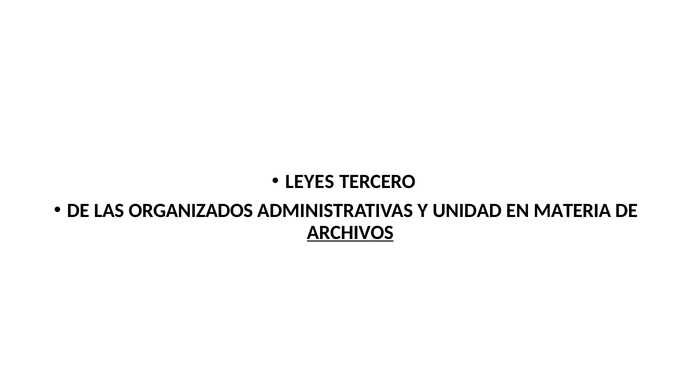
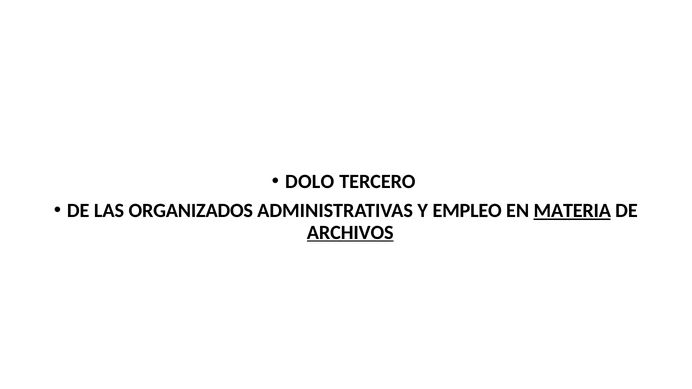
LEYES: LEYES -> DOLO
UNIDAD: UNIDAD -> EMPLEO
MATERIA underline: none -> present
